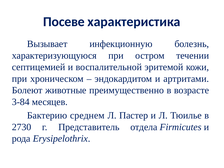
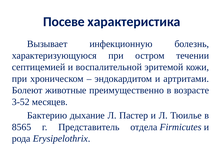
3-84: 3-84 -> 3-52
среднем: среднем -> дыхание
2730: 2730 -> 8565
